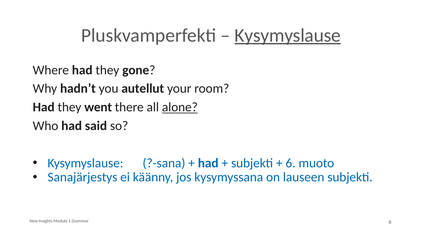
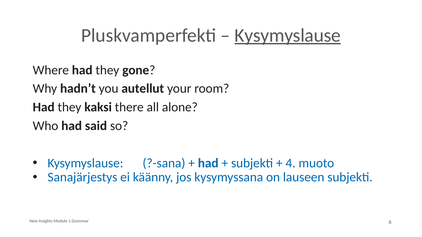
went: went -> kaksi
alone underline: present -> none
6 at (291, 163): 6 -> 4
